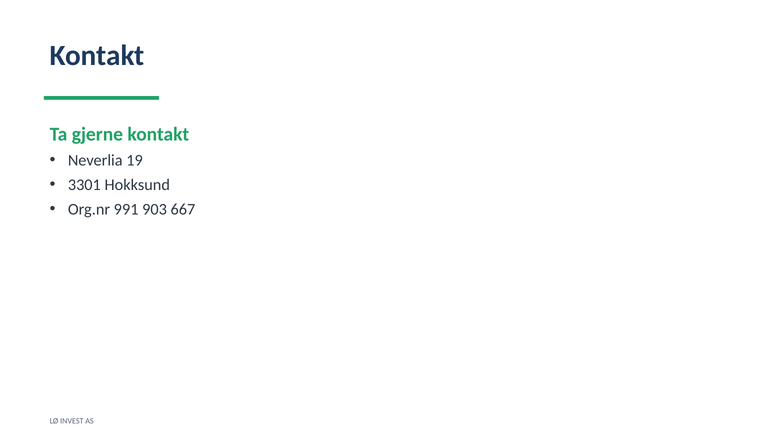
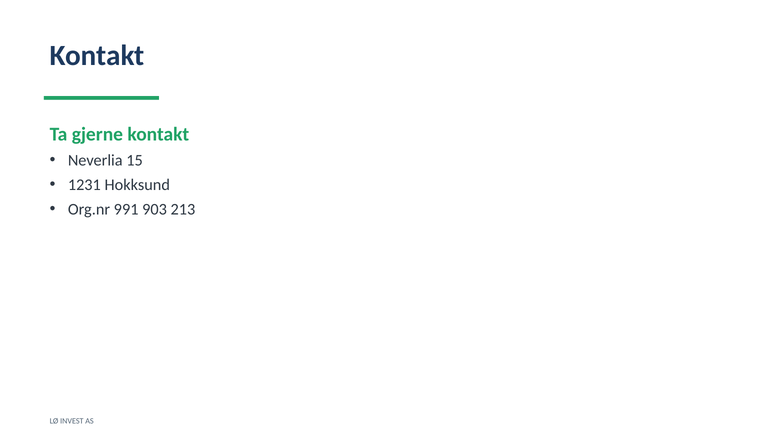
19: 19 -> 15
3301: 3301 -> 1231
667: 667 -> 213
